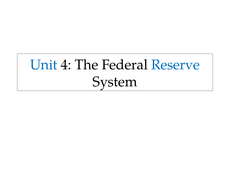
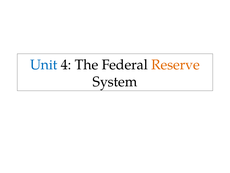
Reserve colour: blue -> orange
